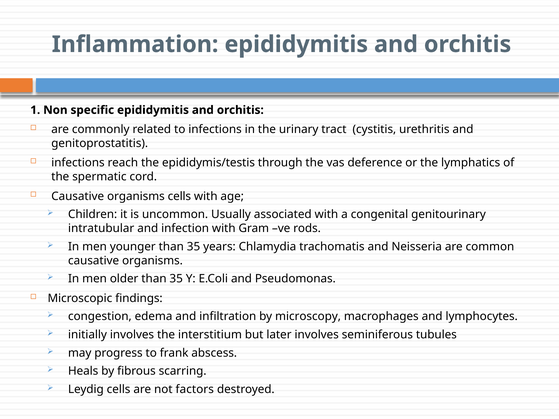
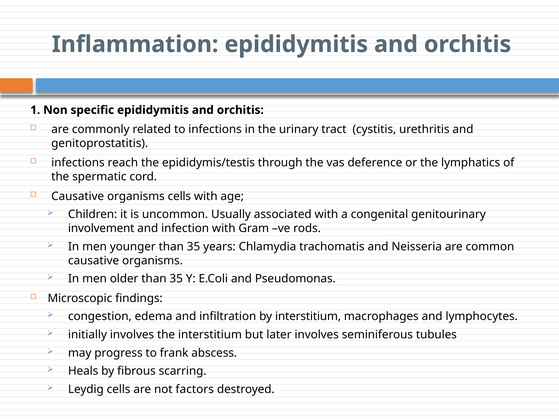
intratubular: intratubular -> involvement
by microscopy: microscopy -> interstitium
